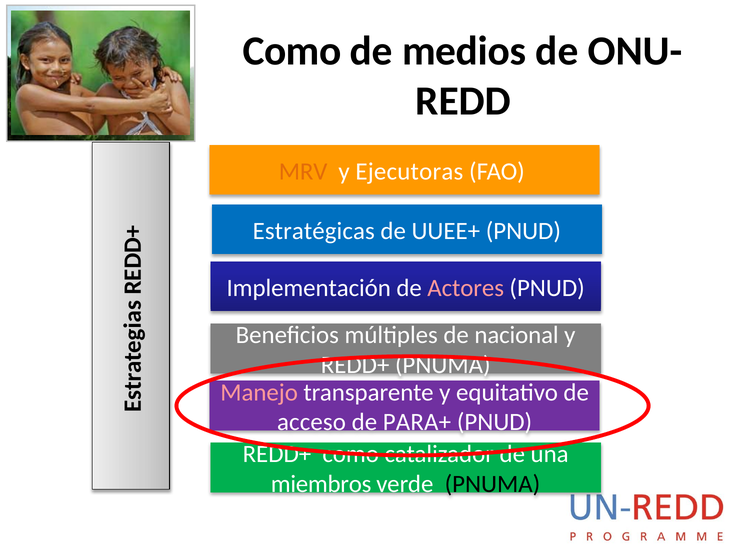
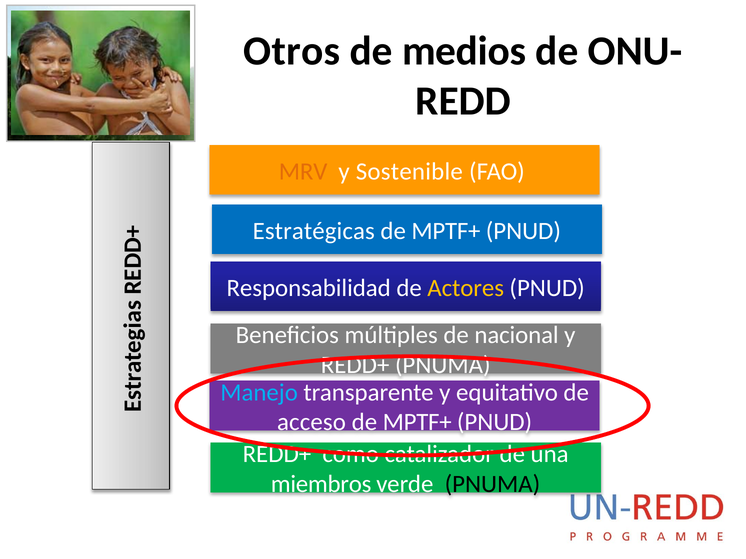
Como at (292, 51): Como -> Otros
Ejecutoras: Ejecutoras -> Sostenible
UUEE+ at (446, 231): UUEE+ -> MPTF+
Implementación: Implementación -> Responsabilidad
Actores colour: pink -> yellow
Manejo colour: pink -> light blue
PARA+ at (417, 423): PARA+ -> MPTF+
